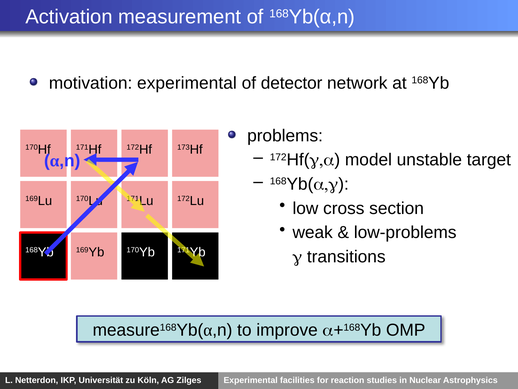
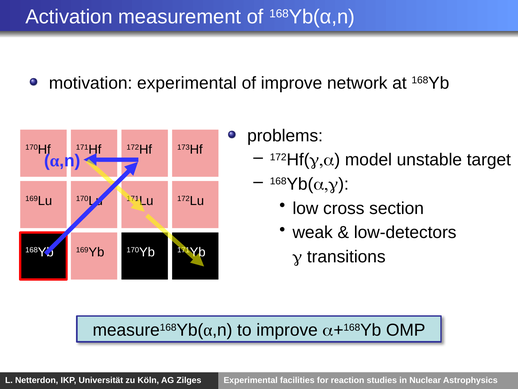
of detector: detector -> improve
low-problems: low-problems -> low-detectors
